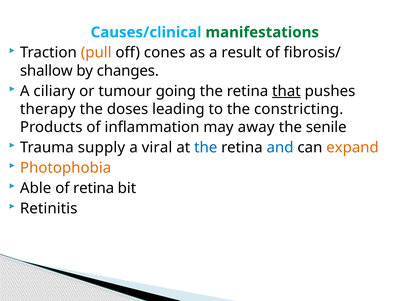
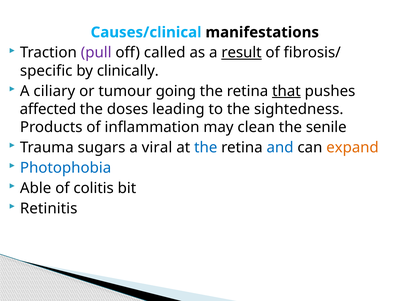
manifestations colour: green -> black
pull colour: orange -> purple
cones: cones -> called
result underline: none -> present
shallow: shallow -> specific
changes: changes -> clinically
therapy: therapy -> affected
constricting: constricting -> sightedness
away: away -> clean
supply: supply -> sugars
Photophobia colour: orange -> blue
of retina: retina -> colitis
